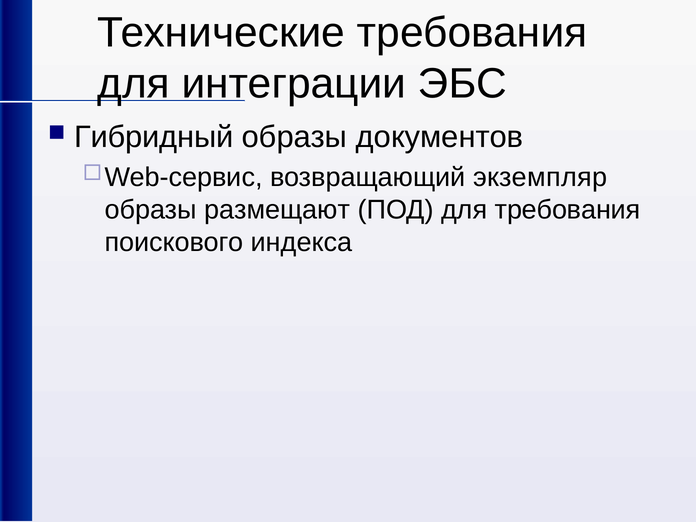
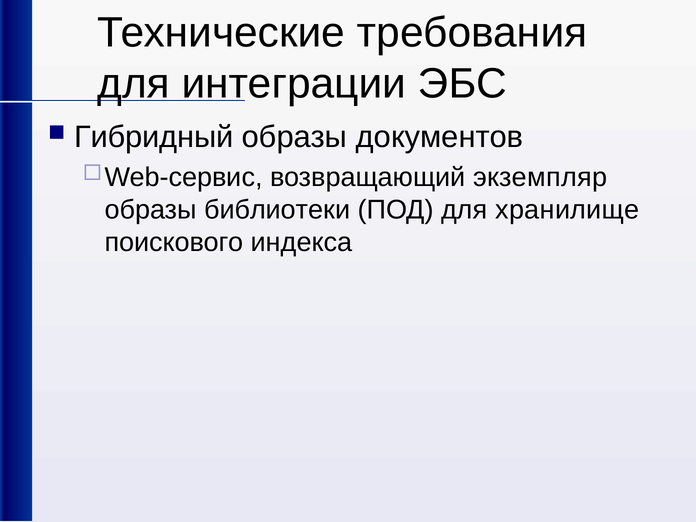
размещают: размещают -> библиотеки
для требования: требования -> хранилище
